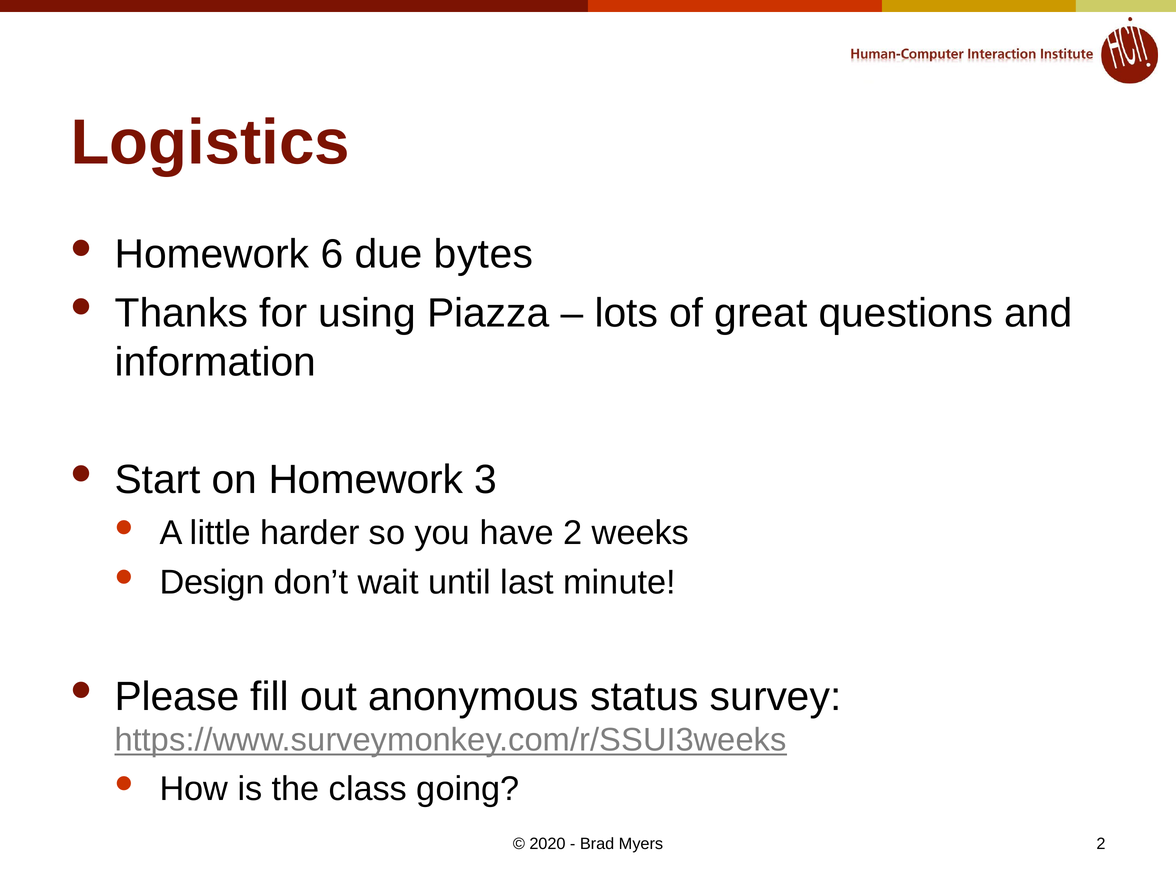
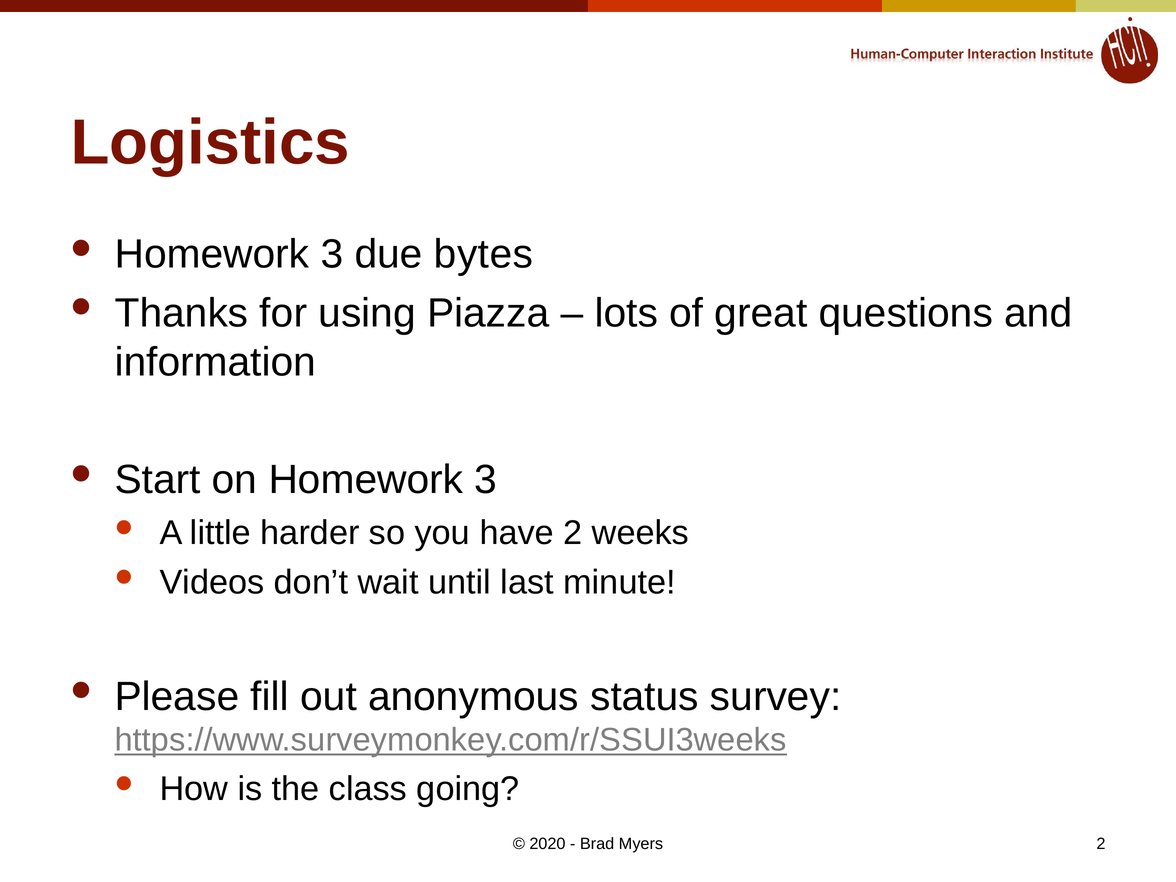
6 at (332, 254): 6 -> 3
Design: Design -> Videos
